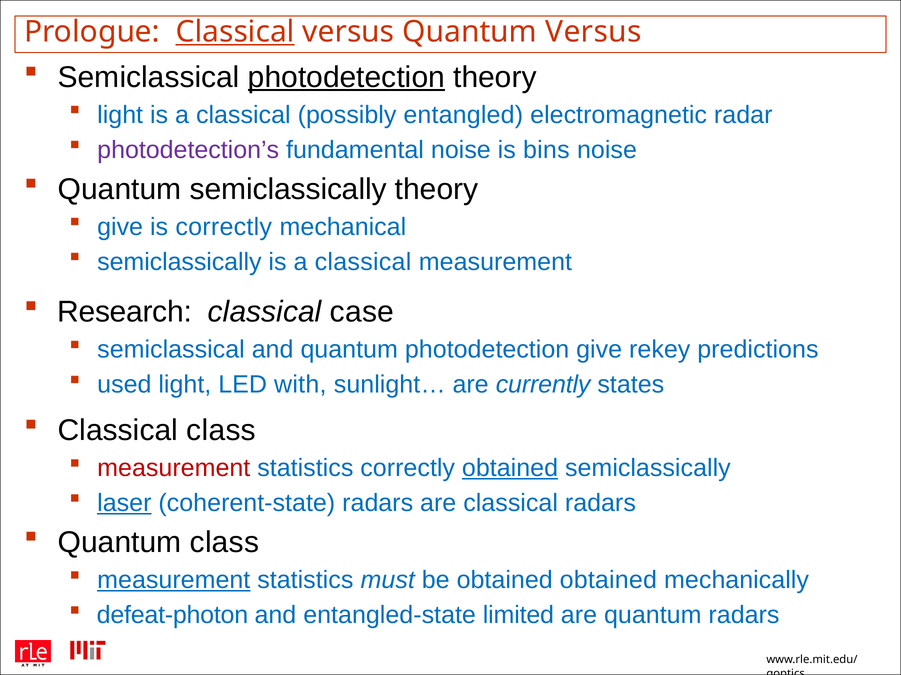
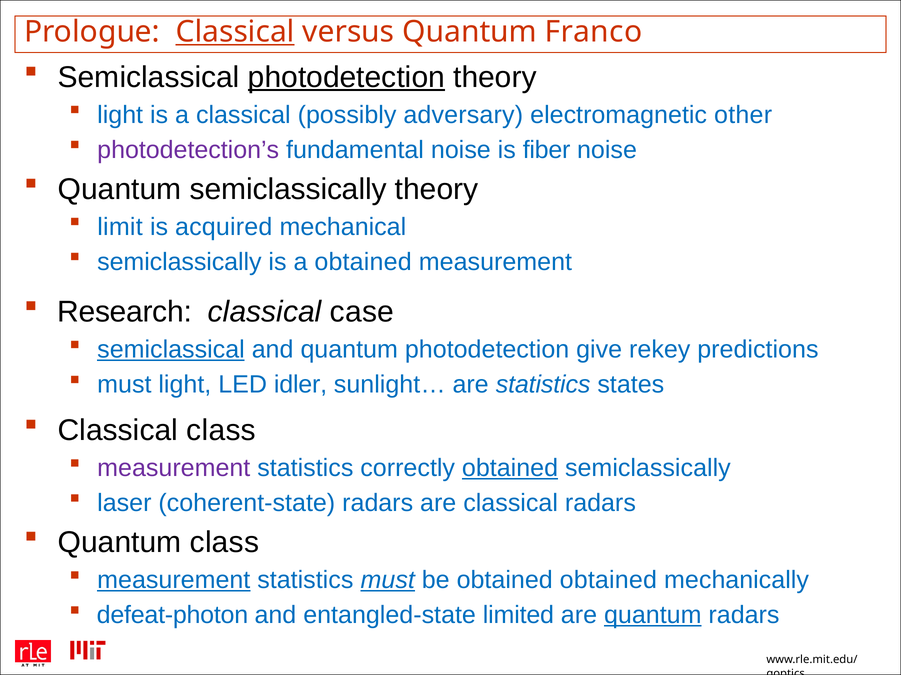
Quantum Versus: Versus -> Franco
entangled: entangled -> adversary
radar: radar -> other
bins: bins -> fiber
give at (120, 227): give -> limit
is correctly: correctly -> acquired
classical at (363, 262): classical -> obtained
semiclassical at (171, 350) underline: none -> present
used at (124, 385): used -> must
with: with -> idler
are currently: currently -> statistics
measurement at (174, 469) colour: red -> purple
laser underline: present -> none
must at (388, 581) underline: none -> present
quantum at (653, 616) underline: none -> present
